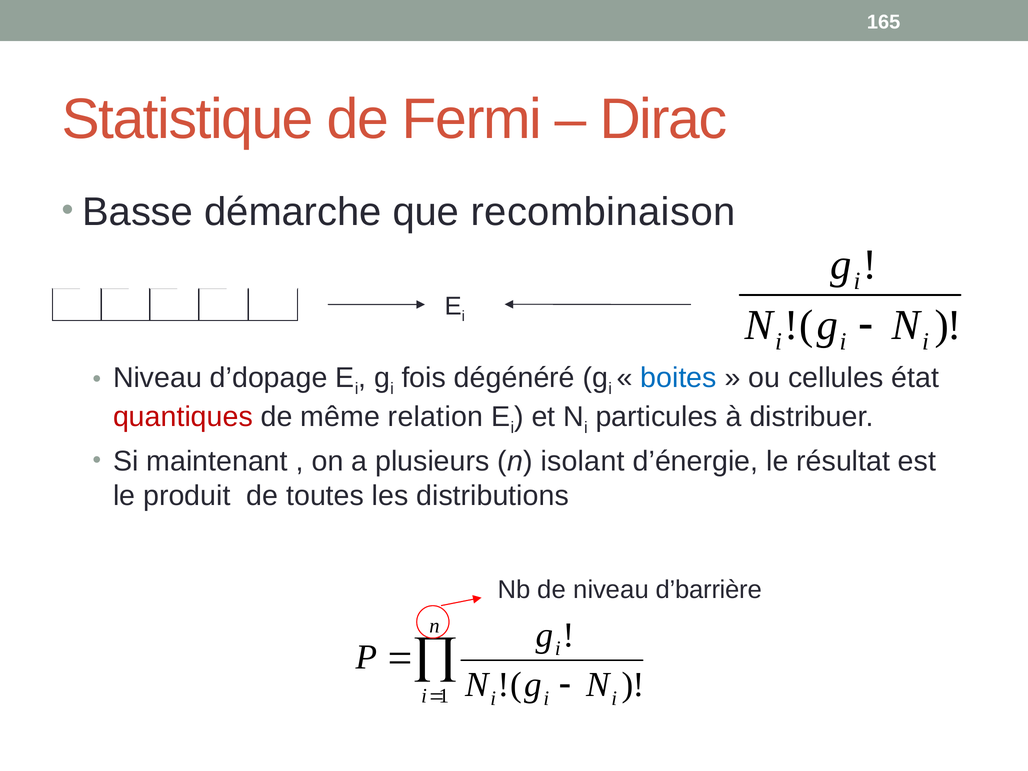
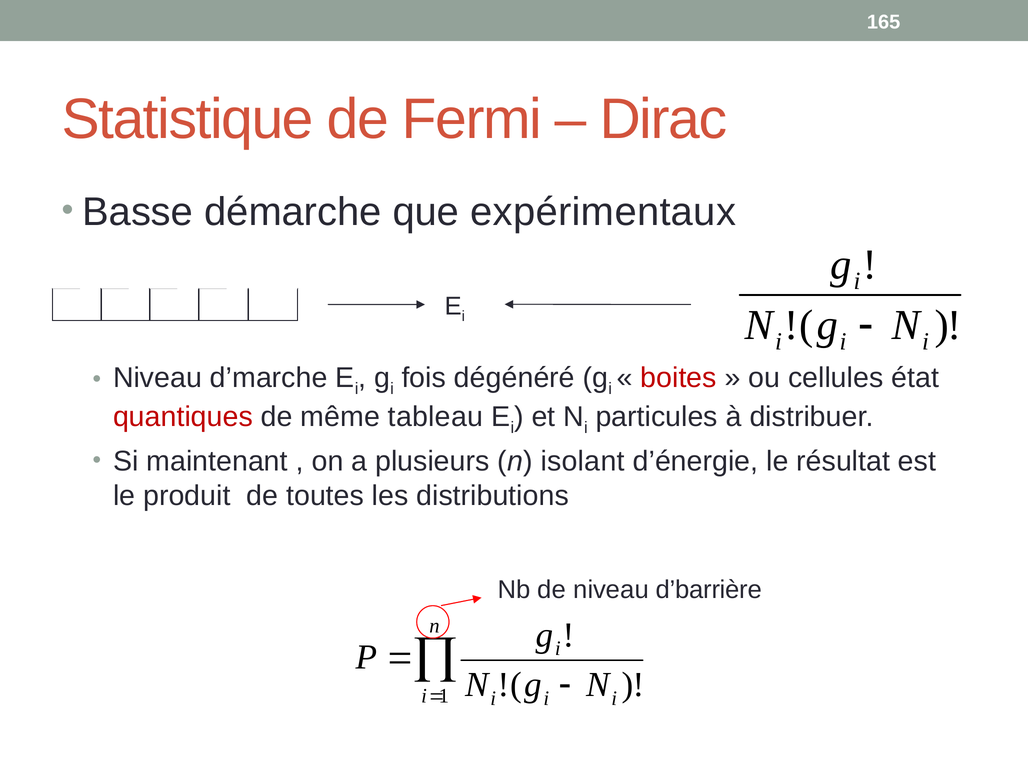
recombinaison: recombinaison -> expérimentaux
d’dopage: d’dopage -> d’marche
boites colour: blue -> red
relation: relation -> tableau
